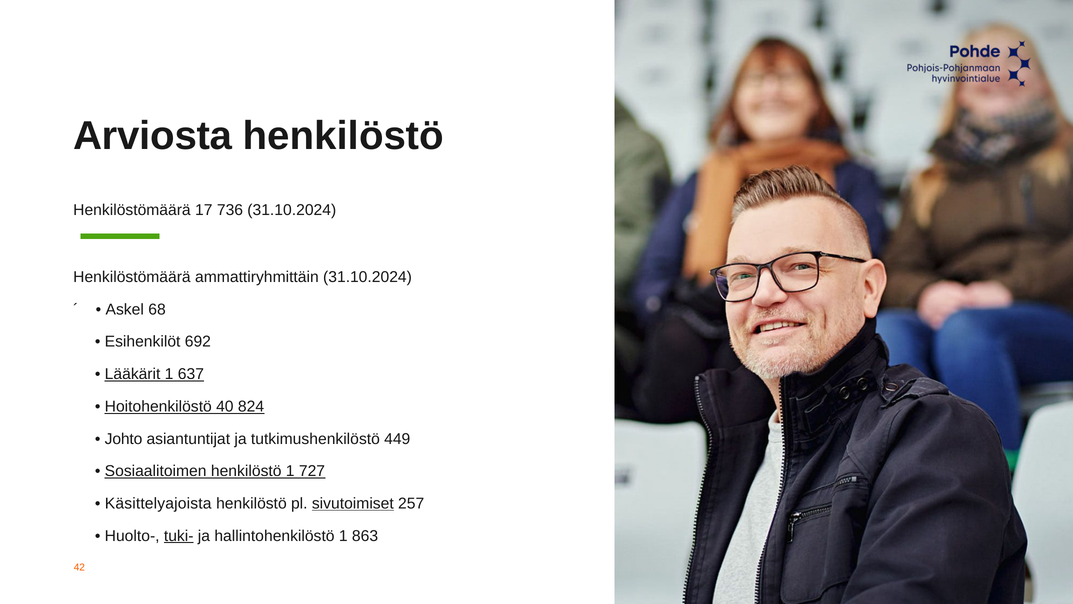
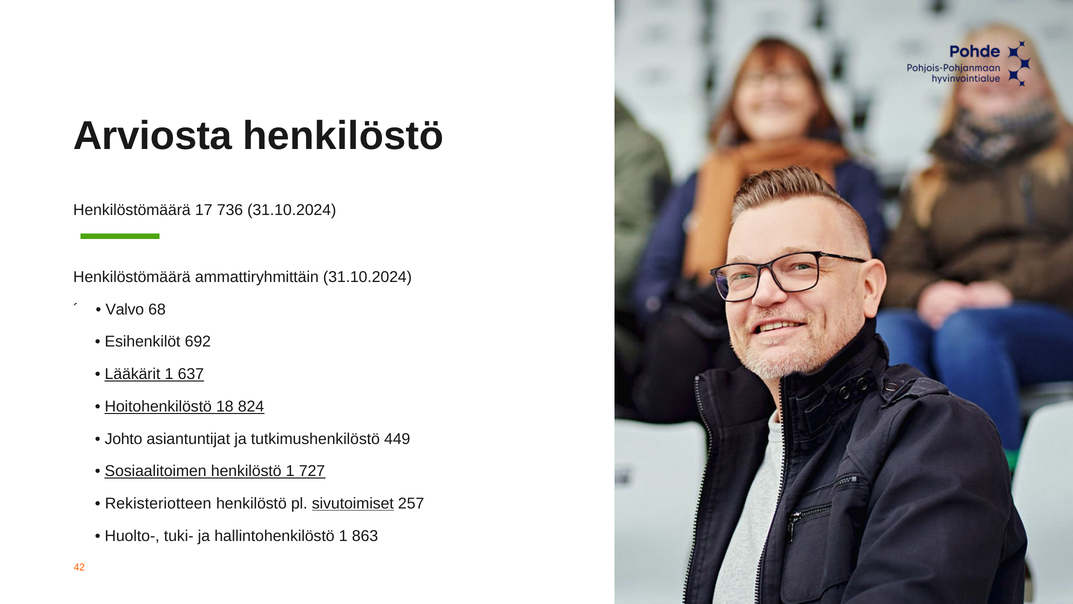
Askel: Askel -> Valvo
40: 40 -> 18
Käsittelyajoista: Käsittelyajoista -> Rekisteriotteen
tuki- underline: present -> none
